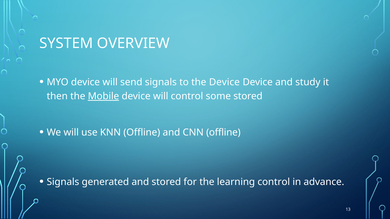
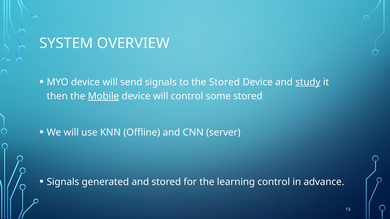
the Device: Device -> Stored
study underline: none -> present
CNN offline: offline -> server
